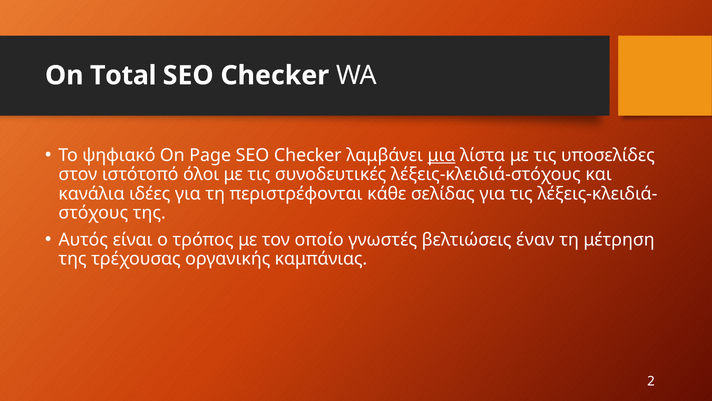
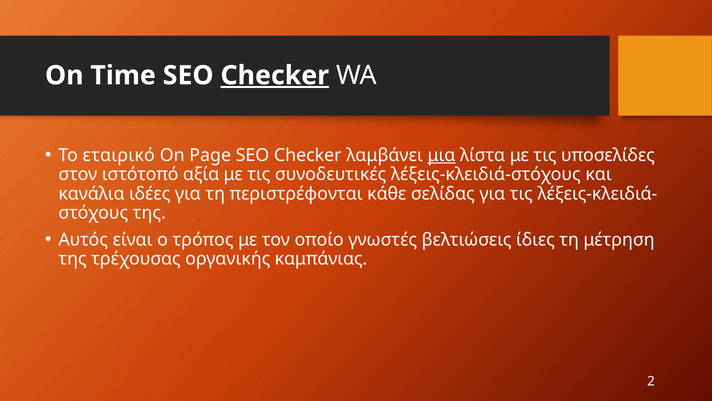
Total: Total -> Time
Checker at (275, 75) underline: none -> present
ψηφιακό: ψηφιακό -> εταιρικό
όλοι: όλοι -> αξία
έναν: έναν -> ίδιες
